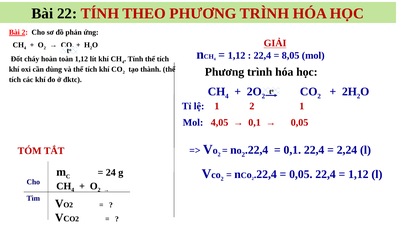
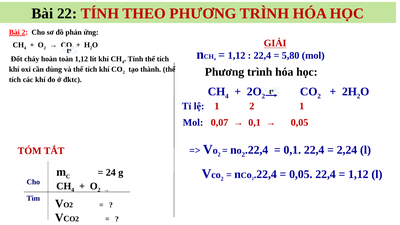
8,05: 8,05 -> 5,80
4,05: 4,05 -> 0,07
